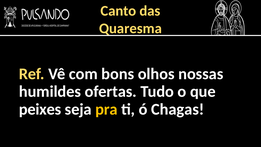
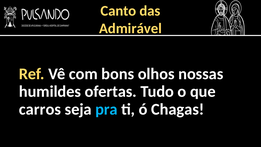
Quaresma: Quaresma -> Admirável
peixes: peixes -> carros
pra colour: yellow -> light blue
